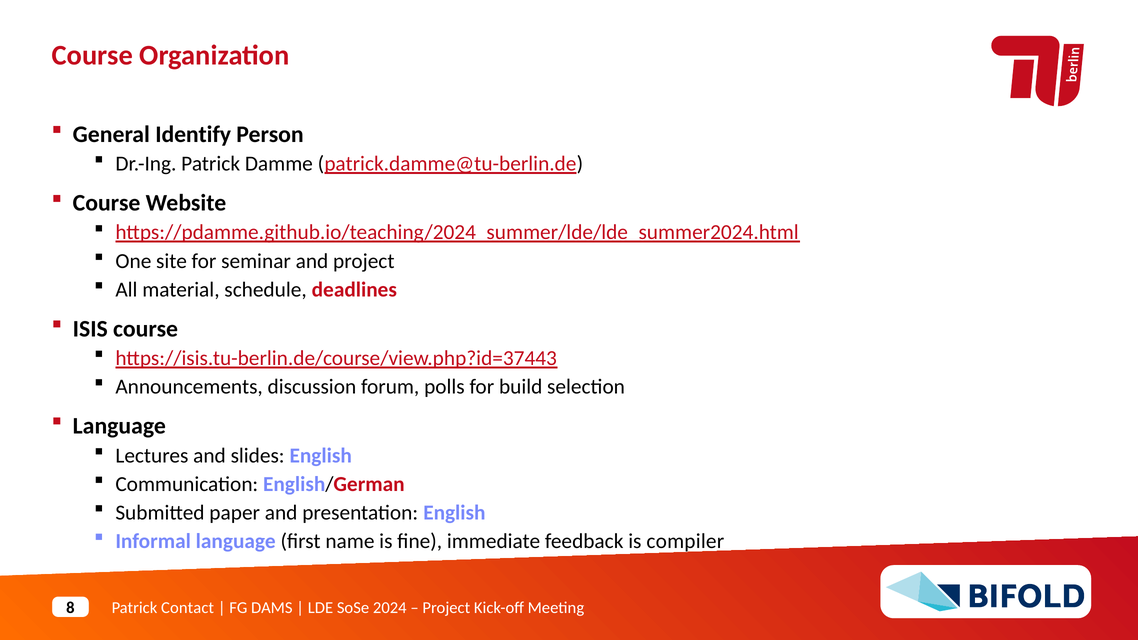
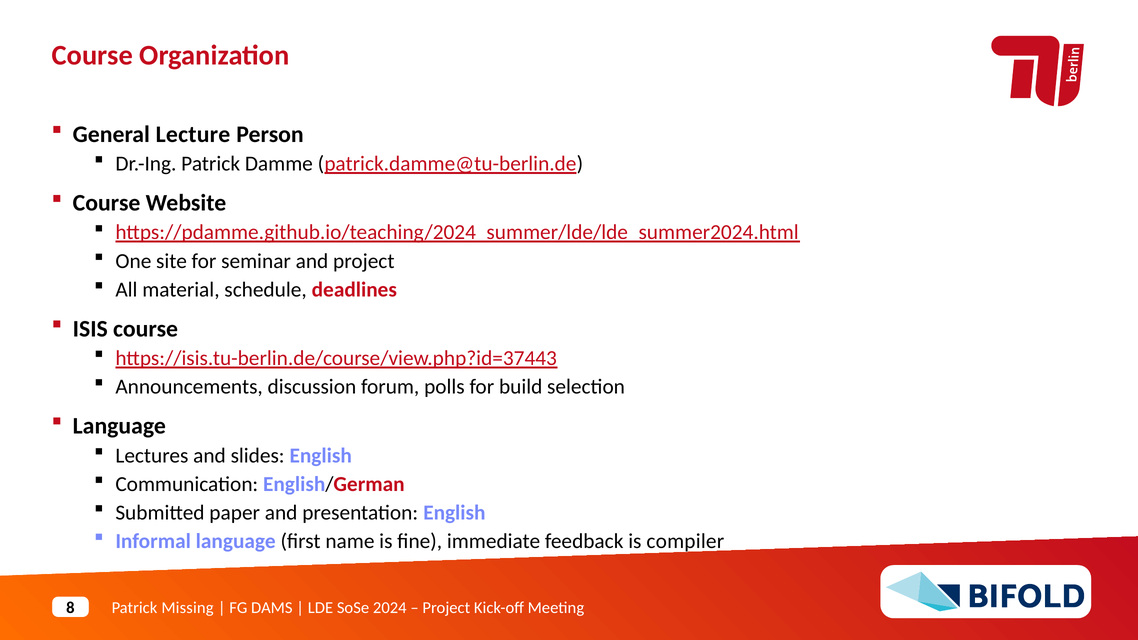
Identify: Identify -> Lecture
Contact: Contact -> Missing
